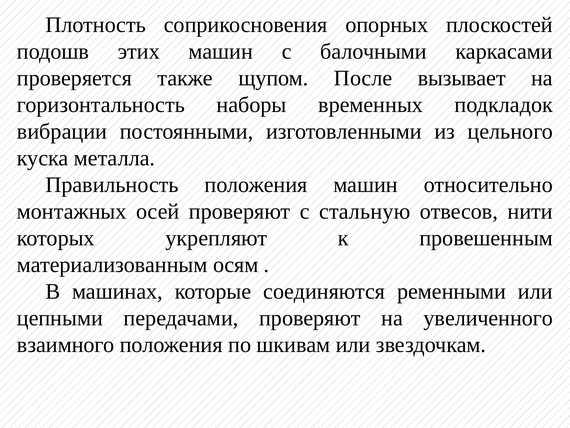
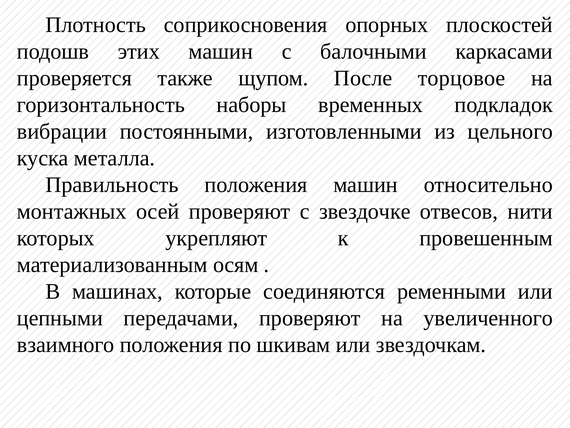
вызывает: вызывает -> торцовое
стальную: стальную -> звездочке
